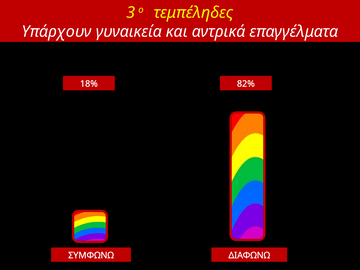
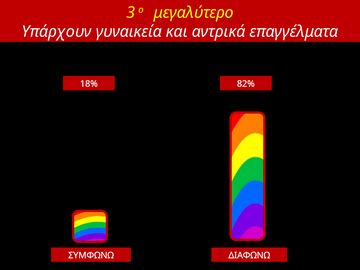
τεμπέληδες: τεμπέληδες -> μεγαλύτερο
